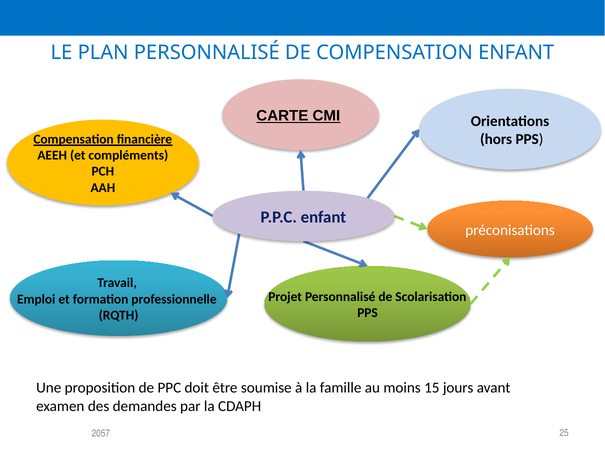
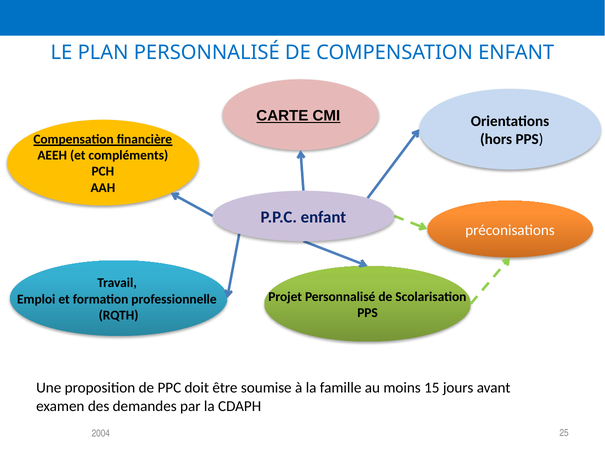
2057: 2057 -> 2004
